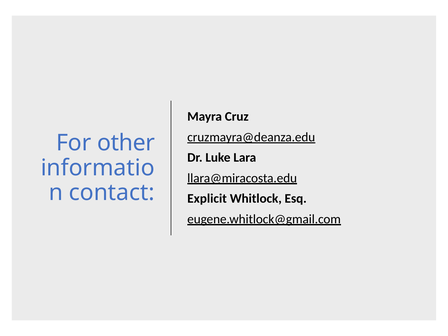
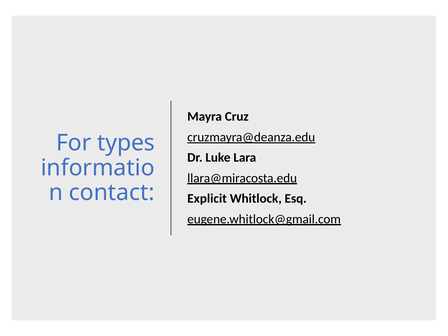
other: other -> types
